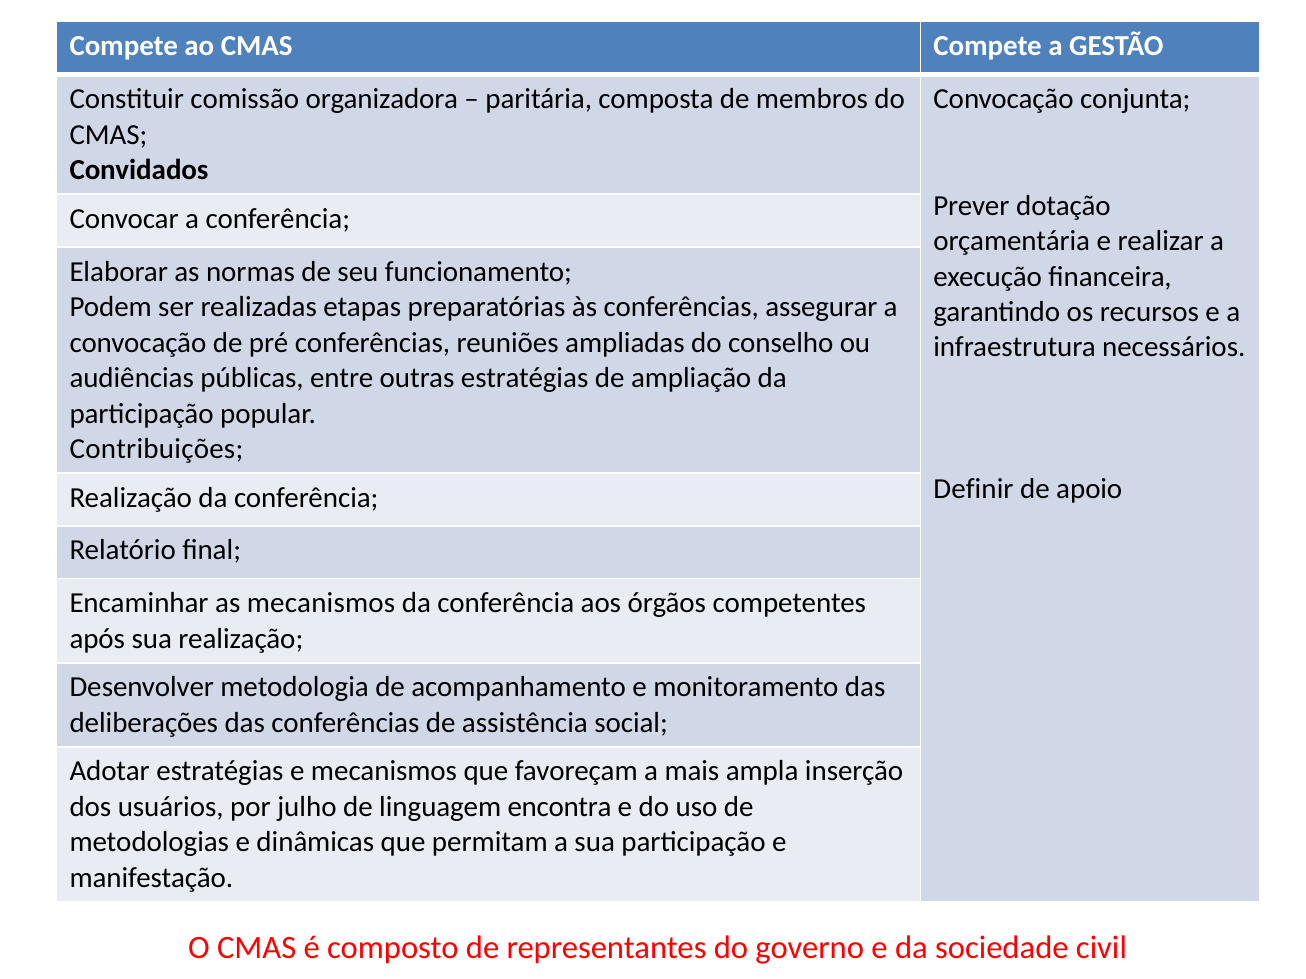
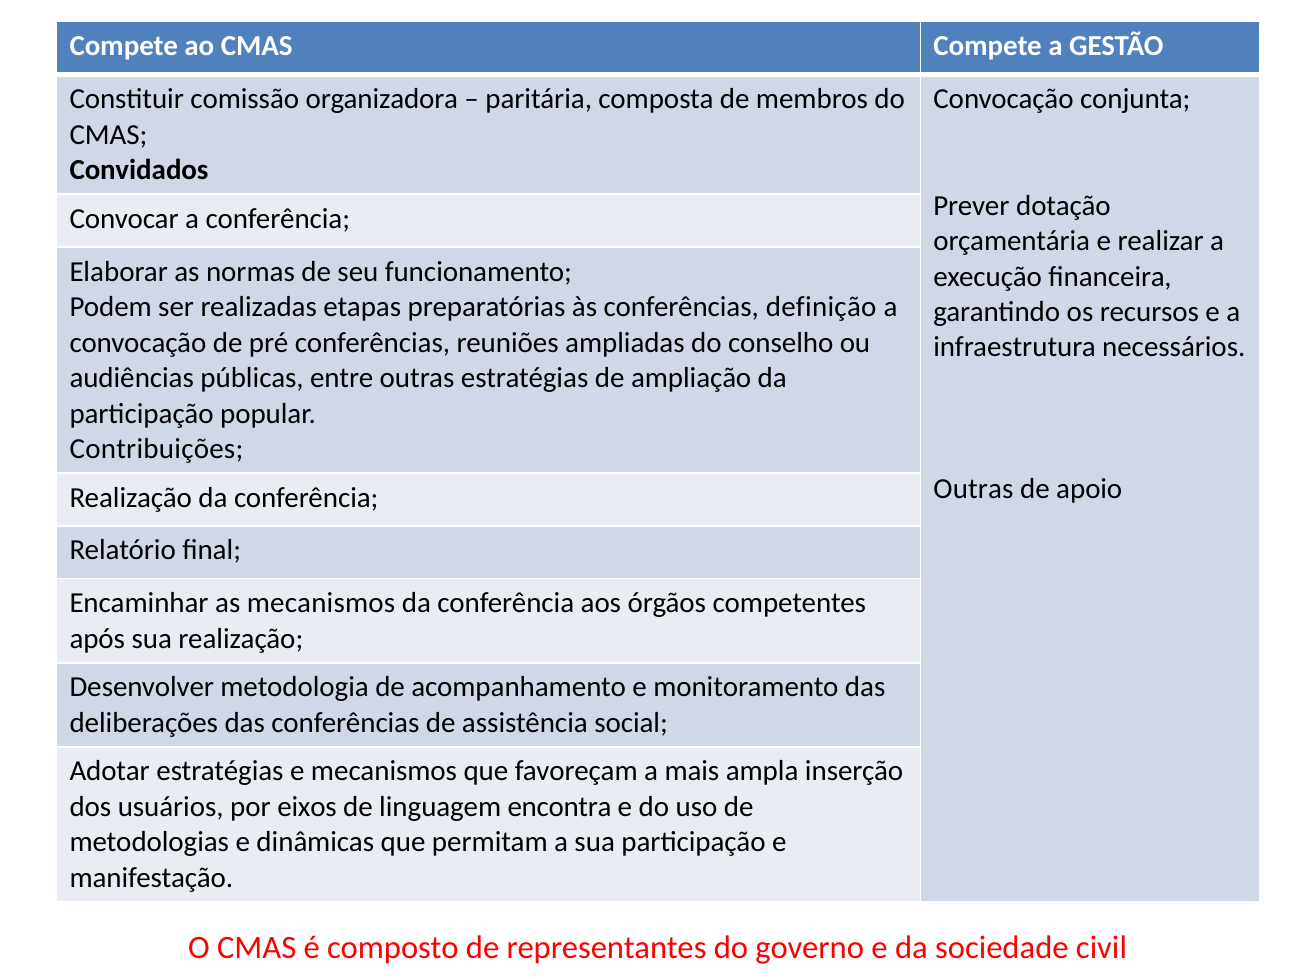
assegurar: assegurar -> definição
Definir at (973, 489): Definir -> Outras
julho: julho -> eixos
